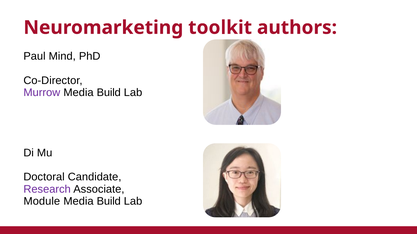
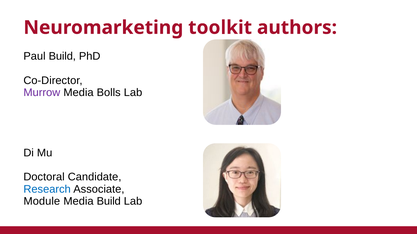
Paul Mind: Mind -> Build
Build at (109, 93): Build -> Bolls
Research colour: purple -> blue
